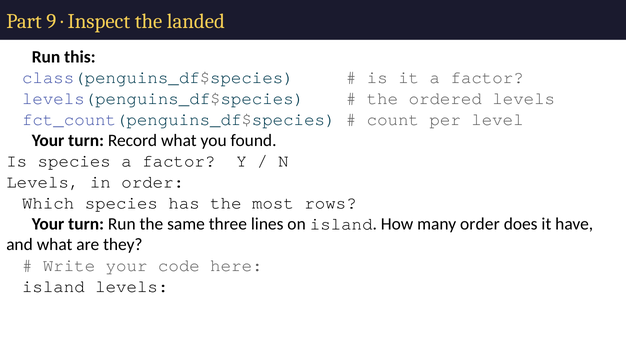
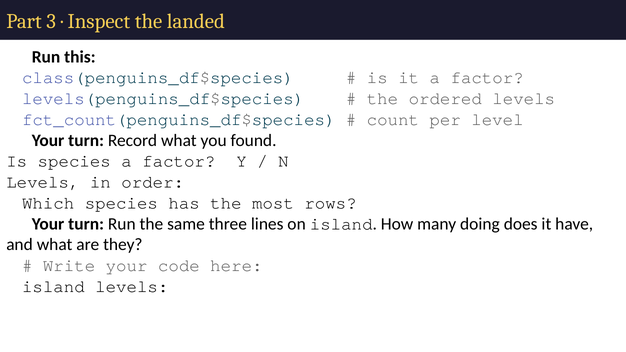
9: 9 -> 3
many order: order -> doing
